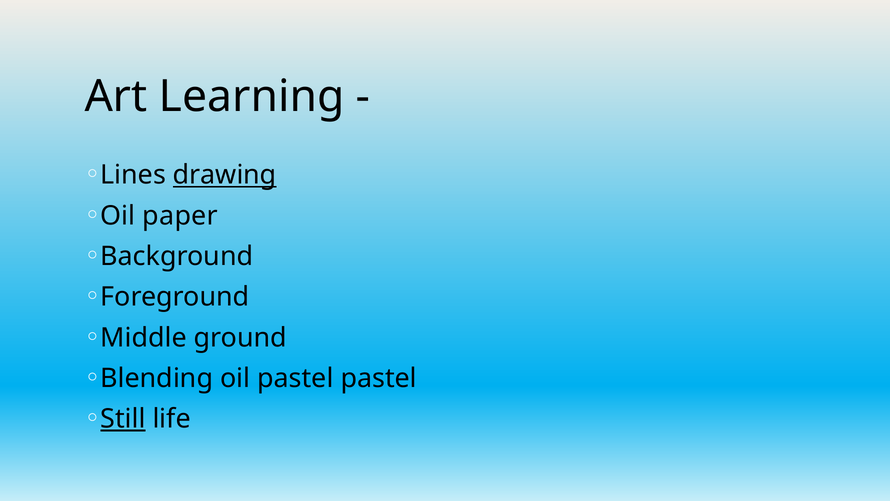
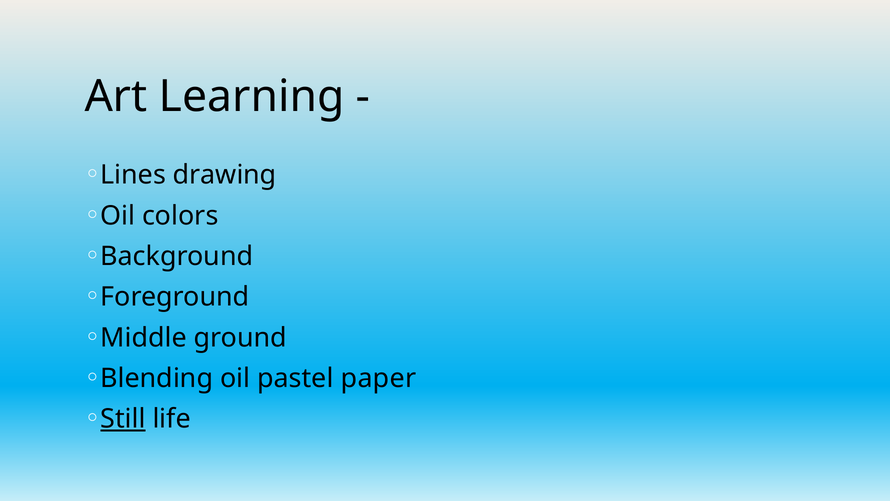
drawing underline: present -> none
paper: paper -> colors
pastel pastel: pastel -> paper
